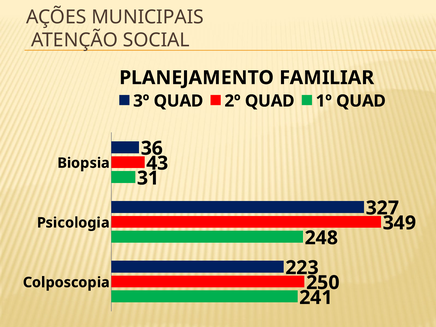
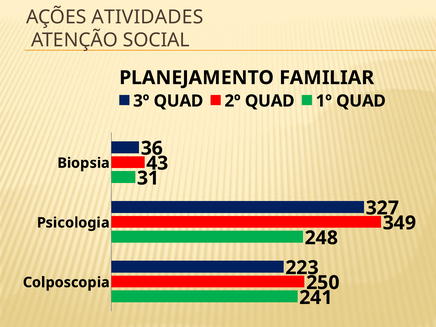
MUNICIPAIS: MUNICIPAIS -> ATIVIDADES
